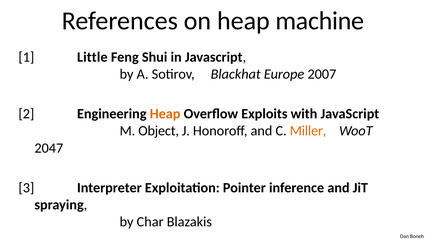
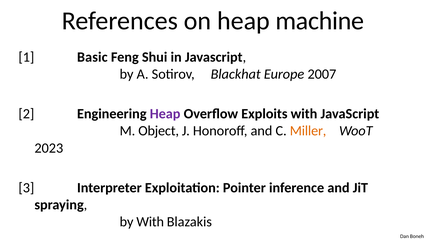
Little: Little -> Basic
Heap at (165, 114) colour: orange -> purple
2047: 2047 -> 2023
by Char: Char -> With
